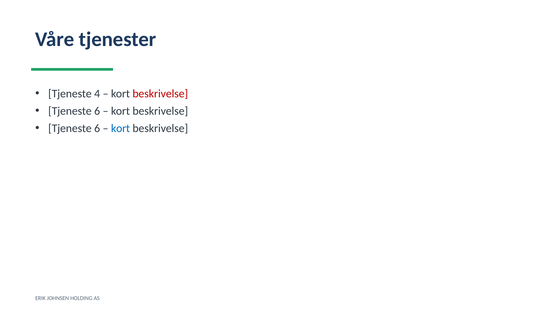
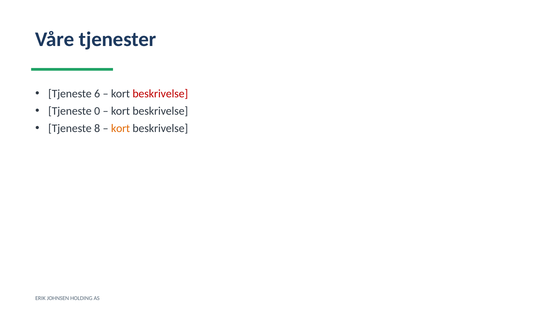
4: 4 -> 6
6 at (97, 111): 6 -> 0
6 at (97, 128): 6 -> 8
kort at (121, 128) colour: blue -> orange
